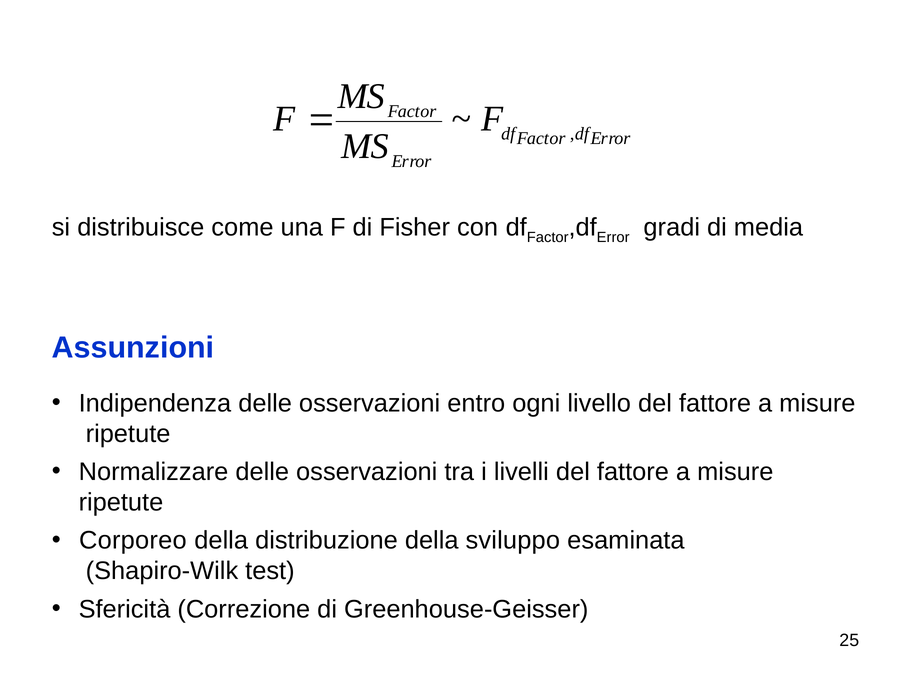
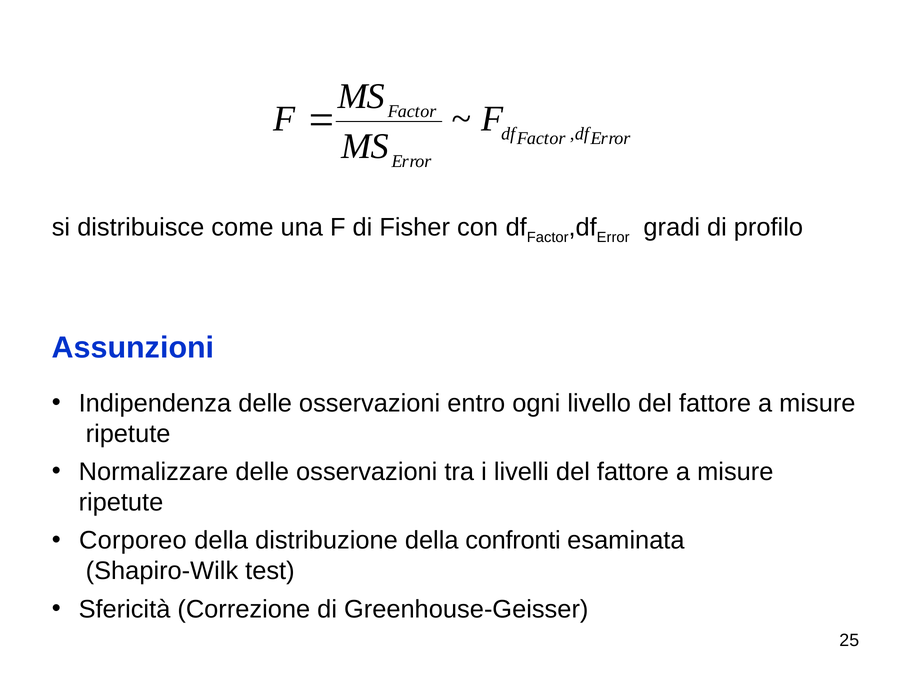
media: media -> profilo
sviluppo: sviluppo -> confronti
